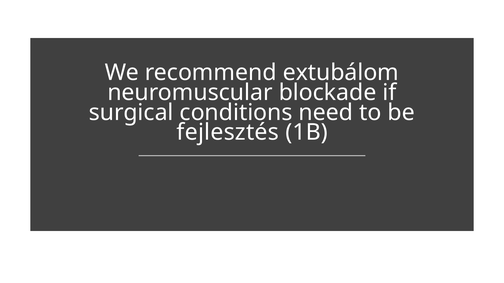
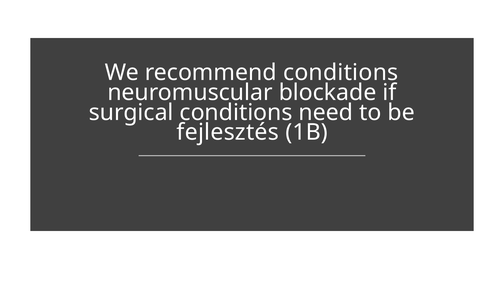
recommend extubálom: extubálom -> conditions
